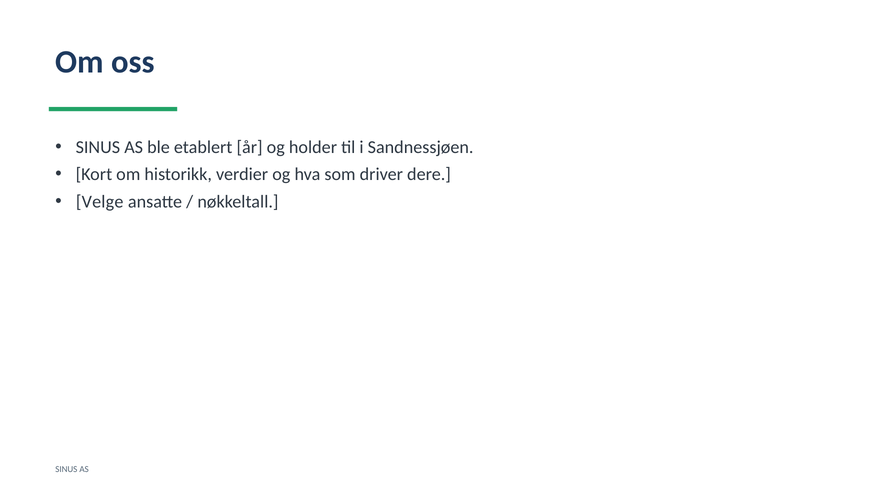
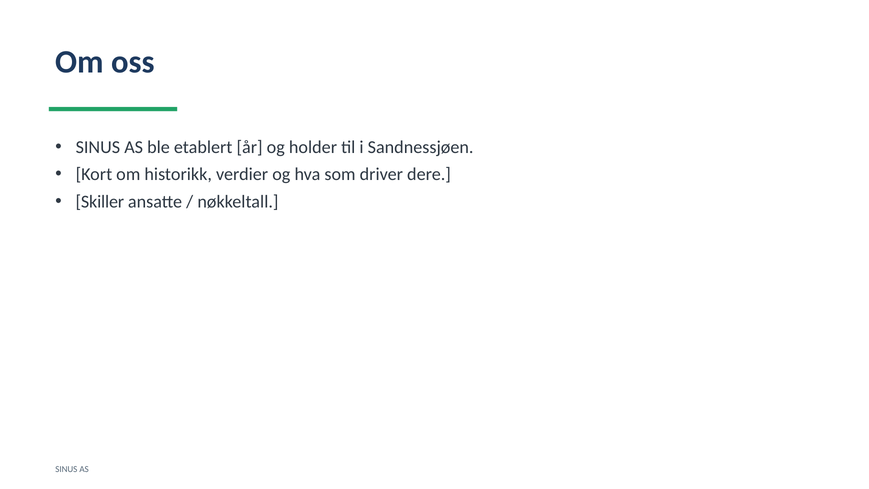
Velge: Velge -> Skiller
